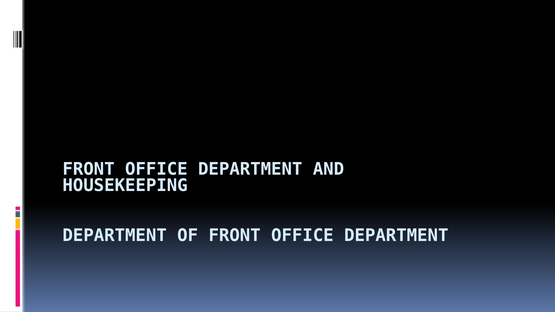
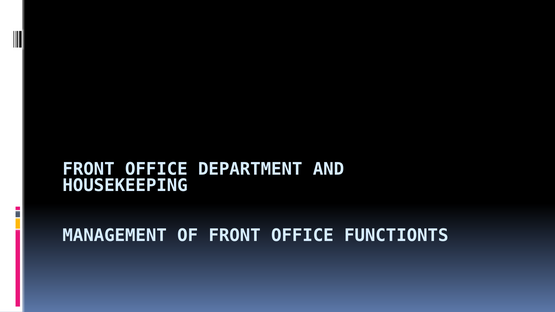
DEPARTMENT at (115, 236): DEPARTMENT -> MANAGEMENT
OF FRONT OFFICE DEPARTMENT: DEPARTMENT -> FUNCTIONTS
